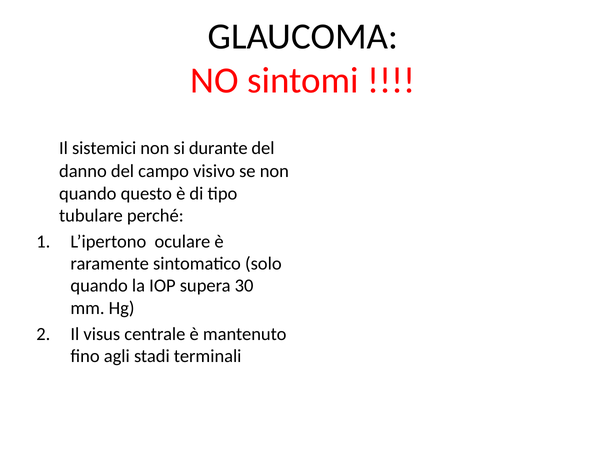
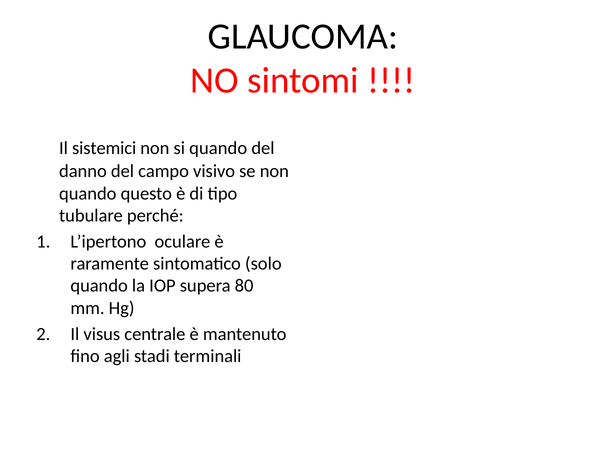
si durante: durante -> quando
30: 30 -> 80
